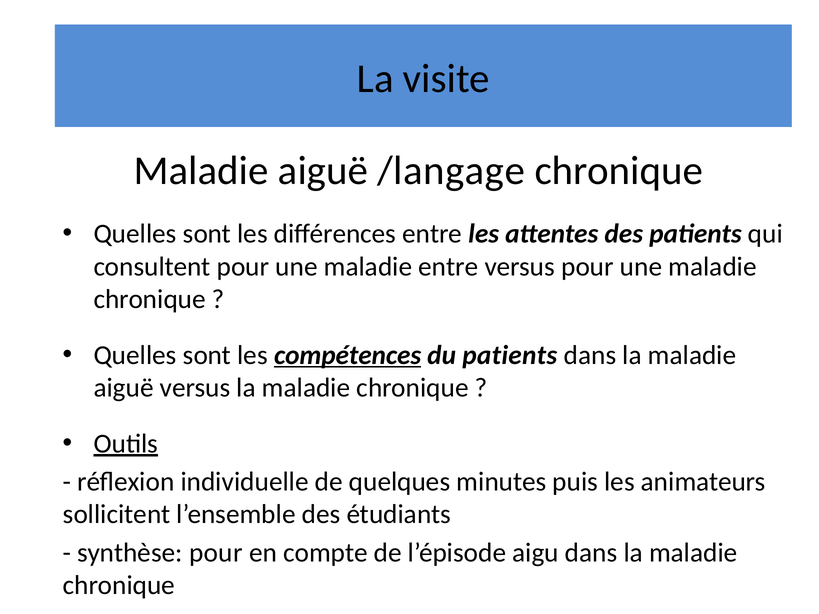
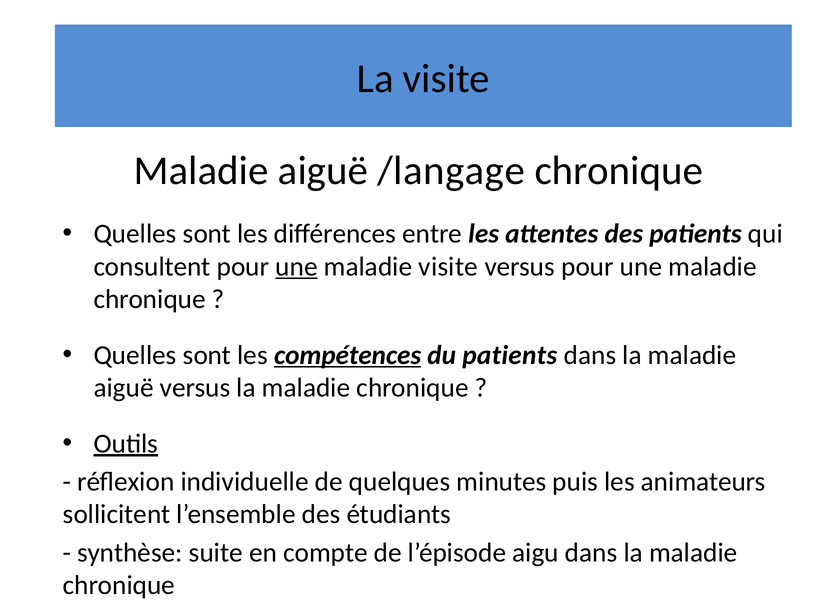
une at (297, 267) underline: none -> present
maladie entre: entre -> visite
synthèse pour: pour -> suite
